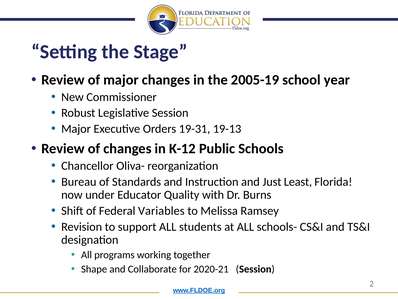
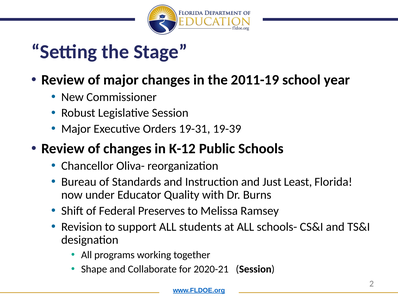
2005-19: 2005-19 -> 2011-19
19-13: 19-13 -> 19-39
Variables: Variables -> Preserves
